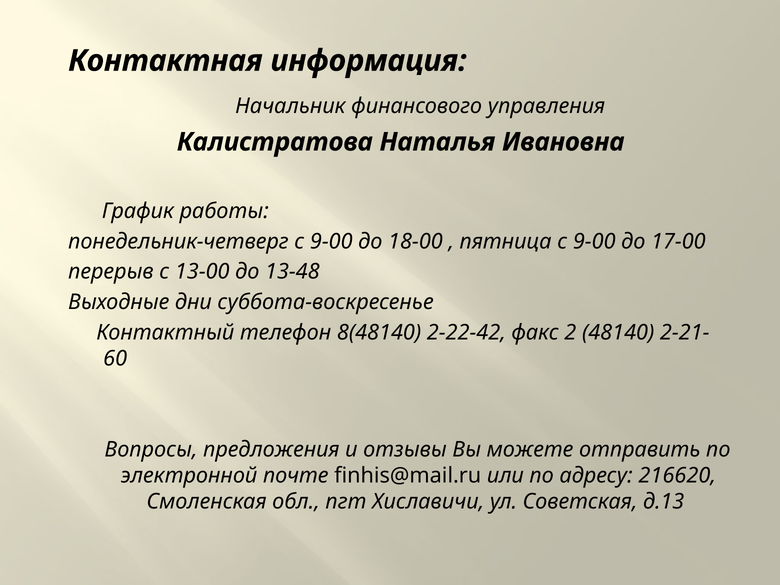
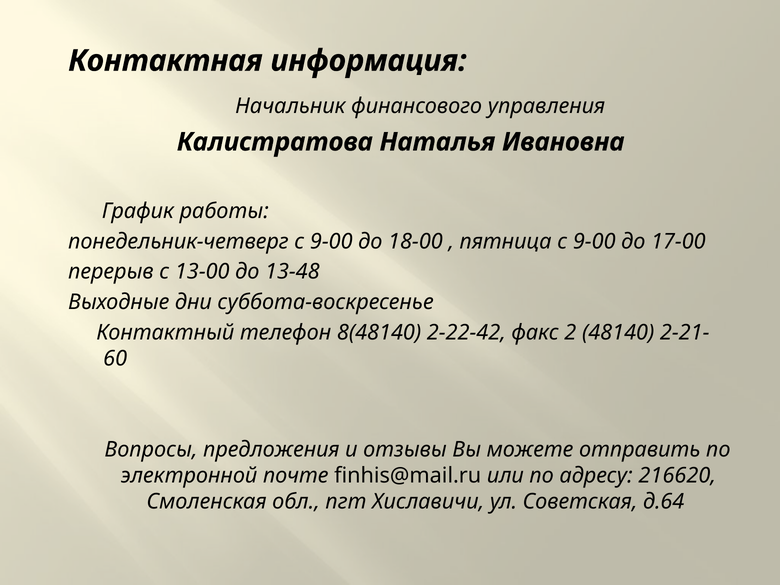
д.13: д.13 -> д.64
